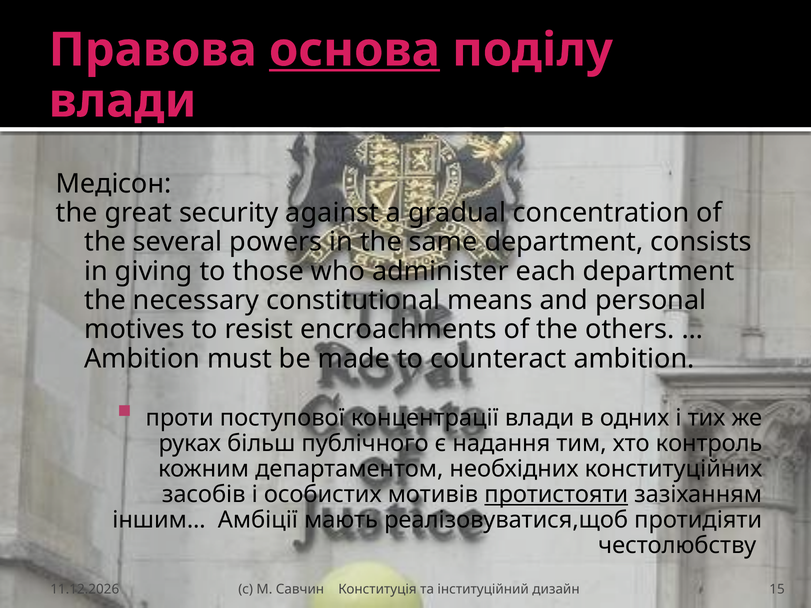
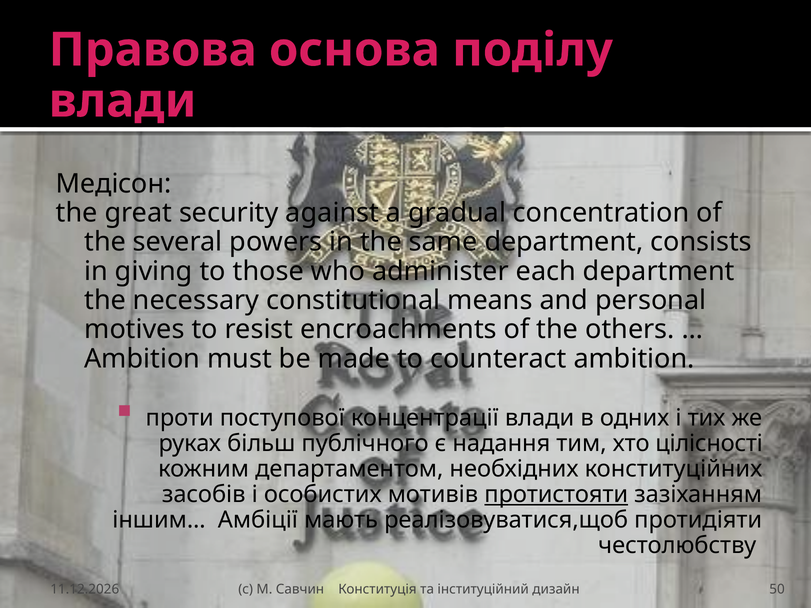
основа underline: present -> none
контроль: контроль -> цілісності
15: 15 -> 50
